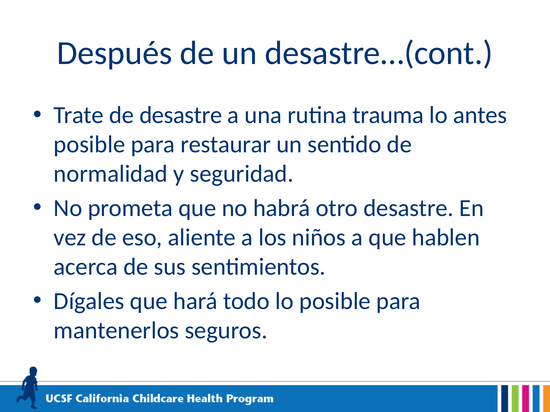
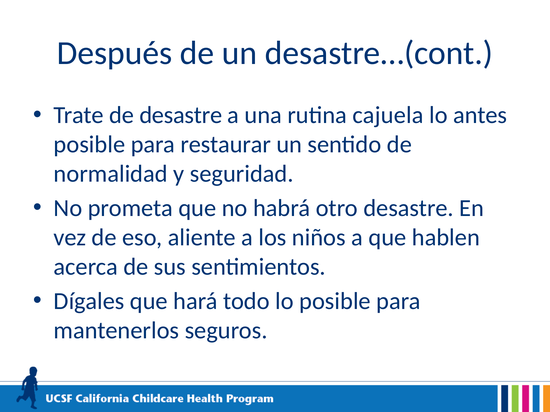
trauma: trauma -> cajuela
